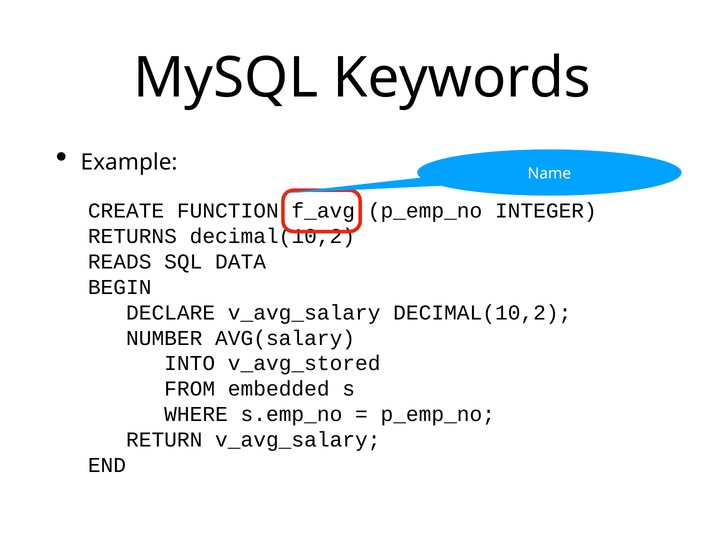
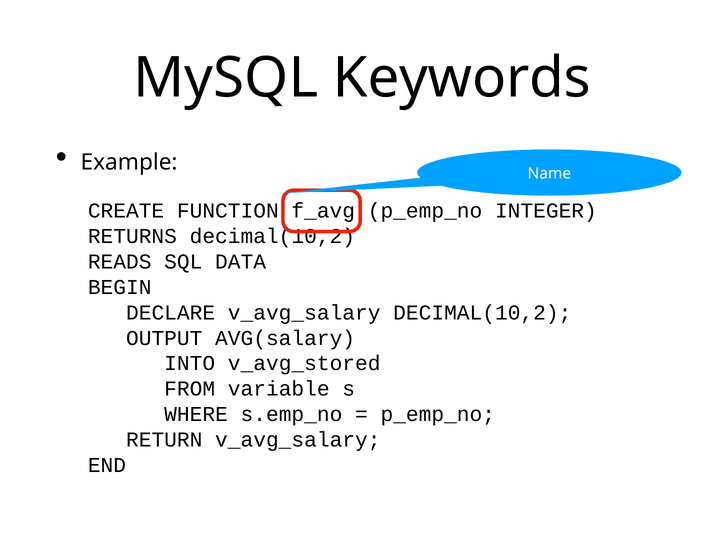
NUMBER: NUMBER -> OUTPUT
embedded: embedded -> variable
